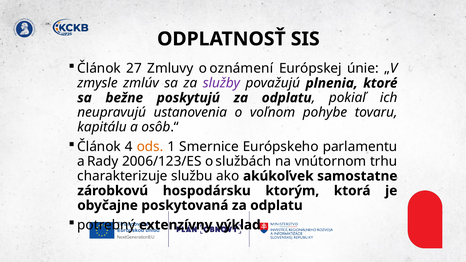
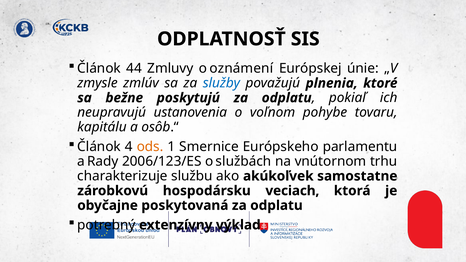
27: 27 -> 44
služby colour: purple -> blue
ktorým: ktorým -> veciach
